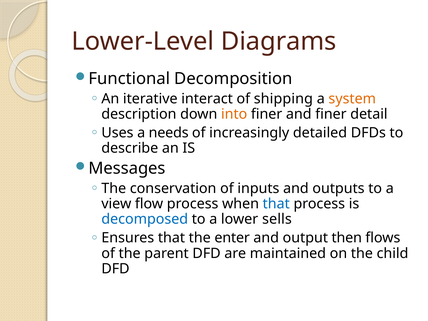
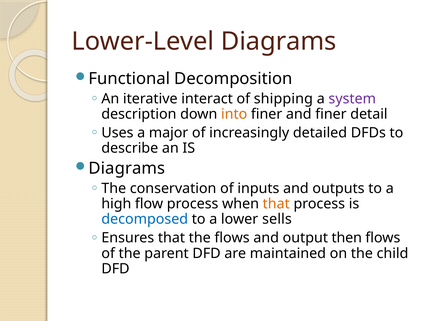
system colour: orange -> purple
needs: needs -> major
Messages at (127, 169): Messages -> Diagrams
view: view -> high
that at (276, 204) colour: blue -> orange
the enter: enter -> flows
